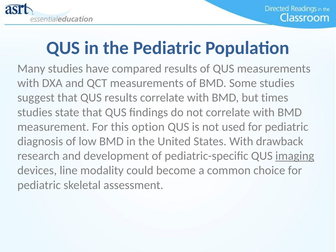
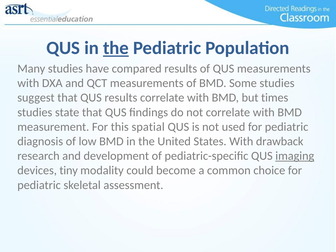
the at (116, 48) underline: none -> present
option: option -> spatial
line: line -> tiny
